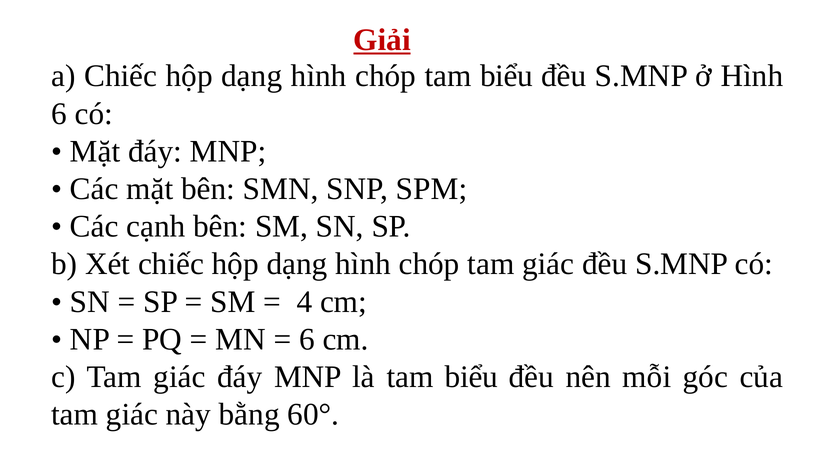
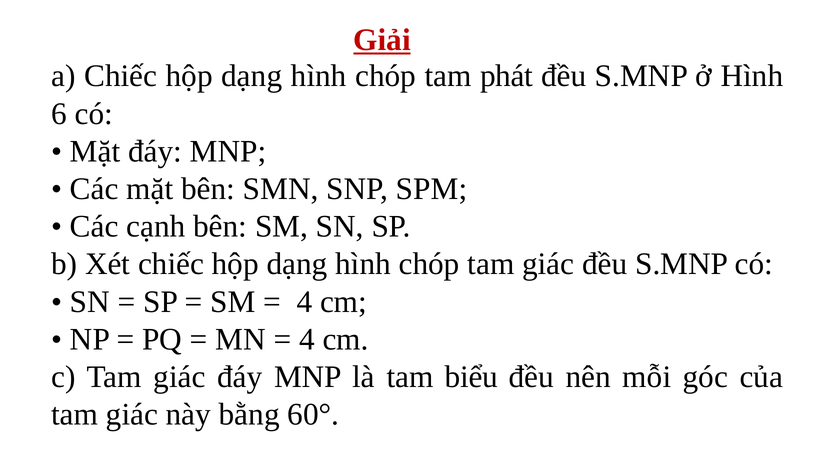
chóp tam biểu: biểu -> phát
6 at (307, 339): 6 -> 4
